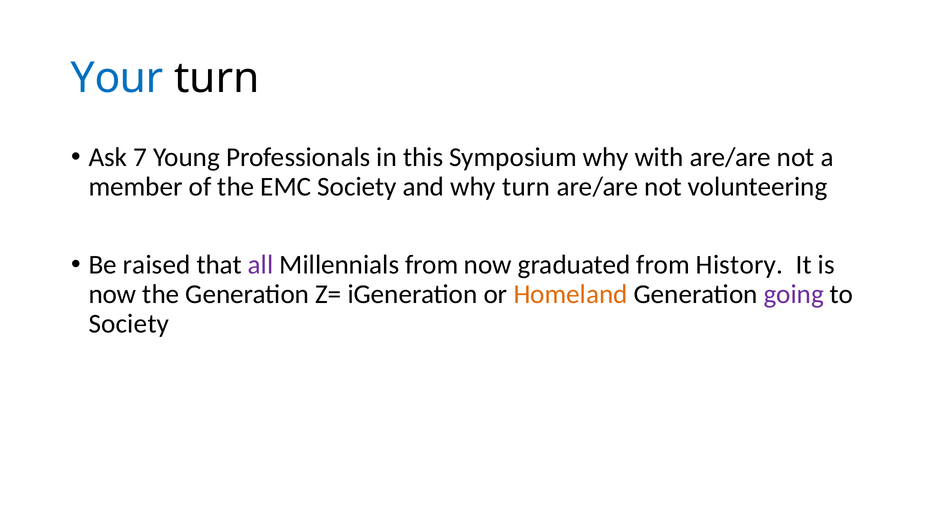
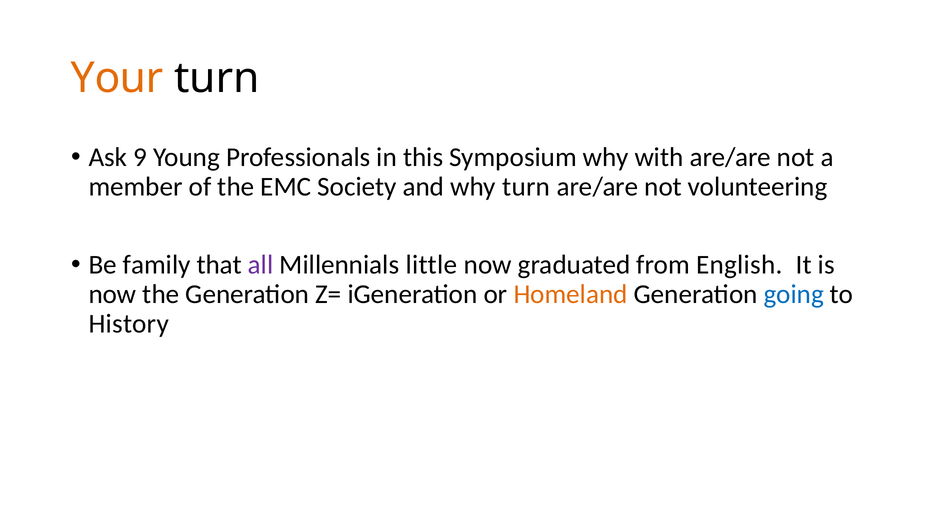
Your colour: blue -> orange
7: 7 -> 9
raised: raised -> family
Millennials from: from -> little
History: History -> English
going colour: purple -> blue
Society at (129, 324): Society -> History
